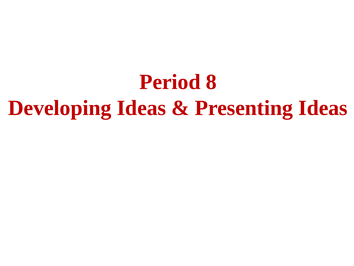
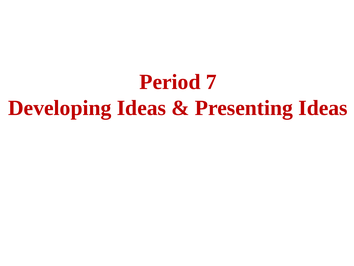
8: 8 -> 7
